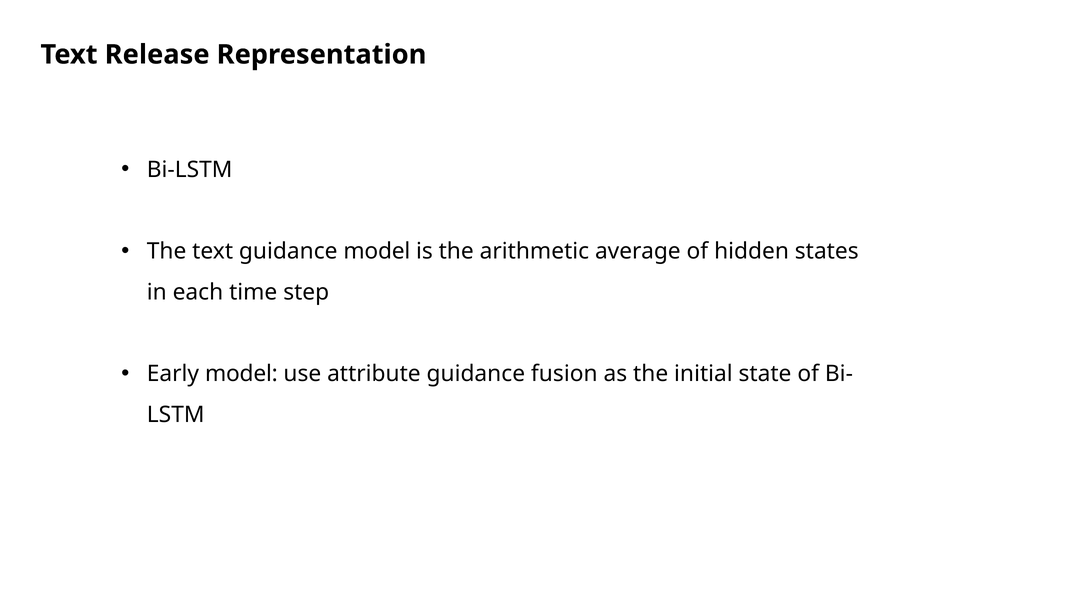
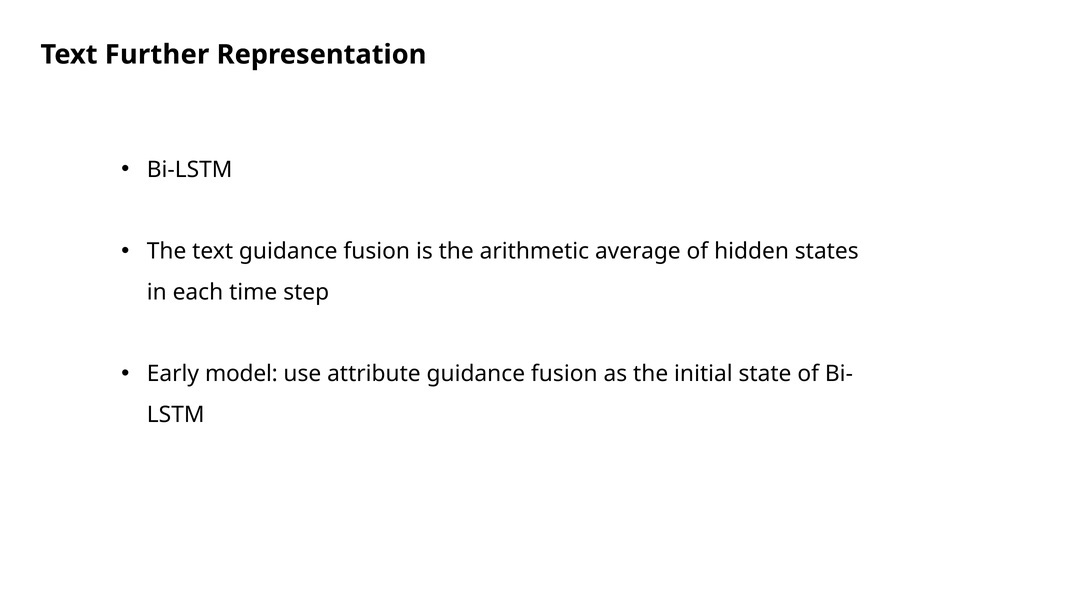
Release: Release -> Further
text guidance model: model -> fusion
